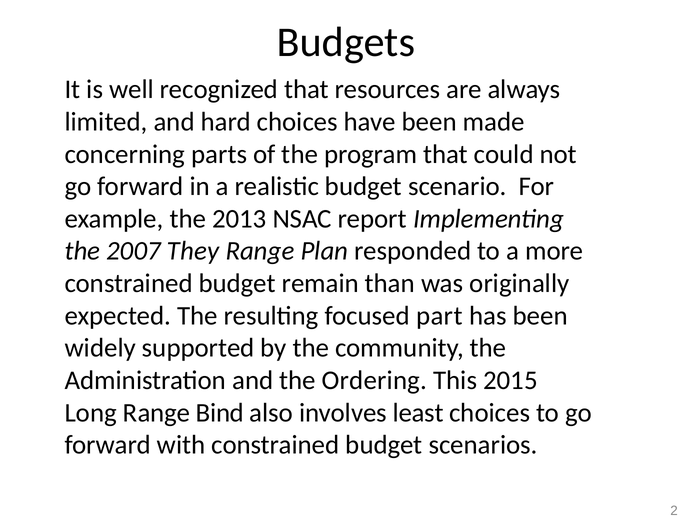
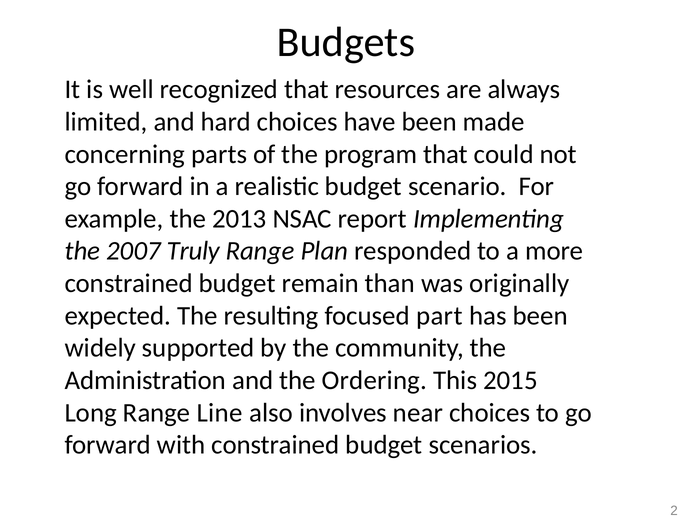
They: They -> Truly
Bind: Bind -> Line
least: least -> near
